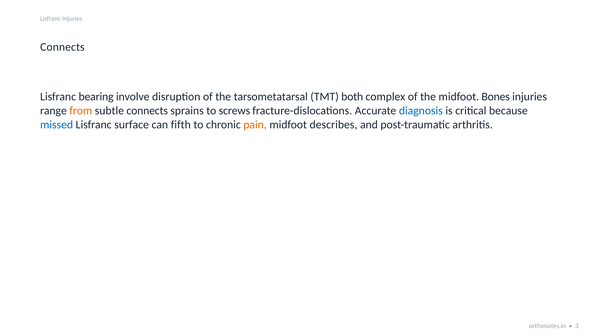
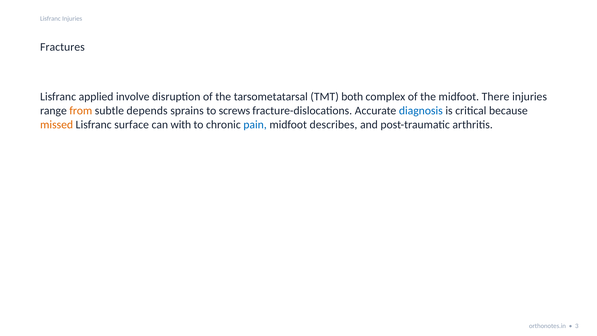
Connects at (62, 47): Connects -> Fractures
bearing: bearing -> applied
Bones: Bones -> There
subtle connects: connects -> depends
missed colour: blue -> orange
fifth: fifth -> with
pain colour: orange -> blue
